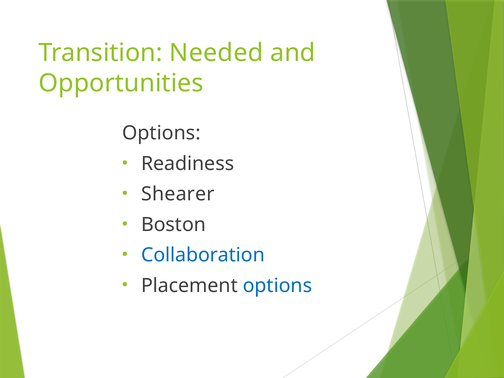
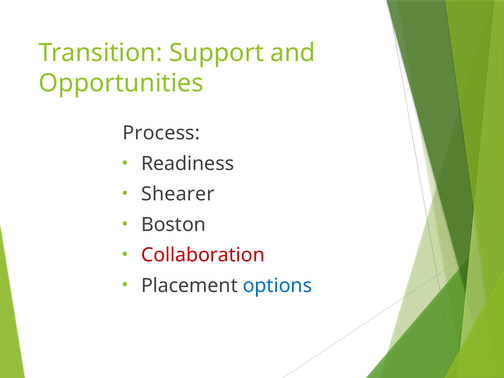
Needed: Needed -> Support
Options at (161, 133): Options -> Process
Collaboration colour: blue -> red
